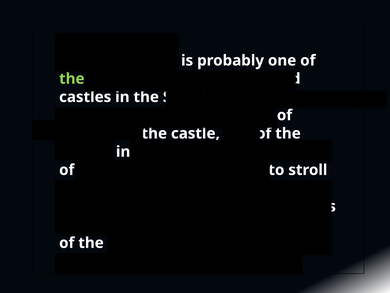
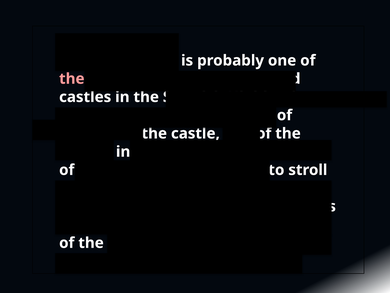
the at (72, 79) colour: light green -> pink
